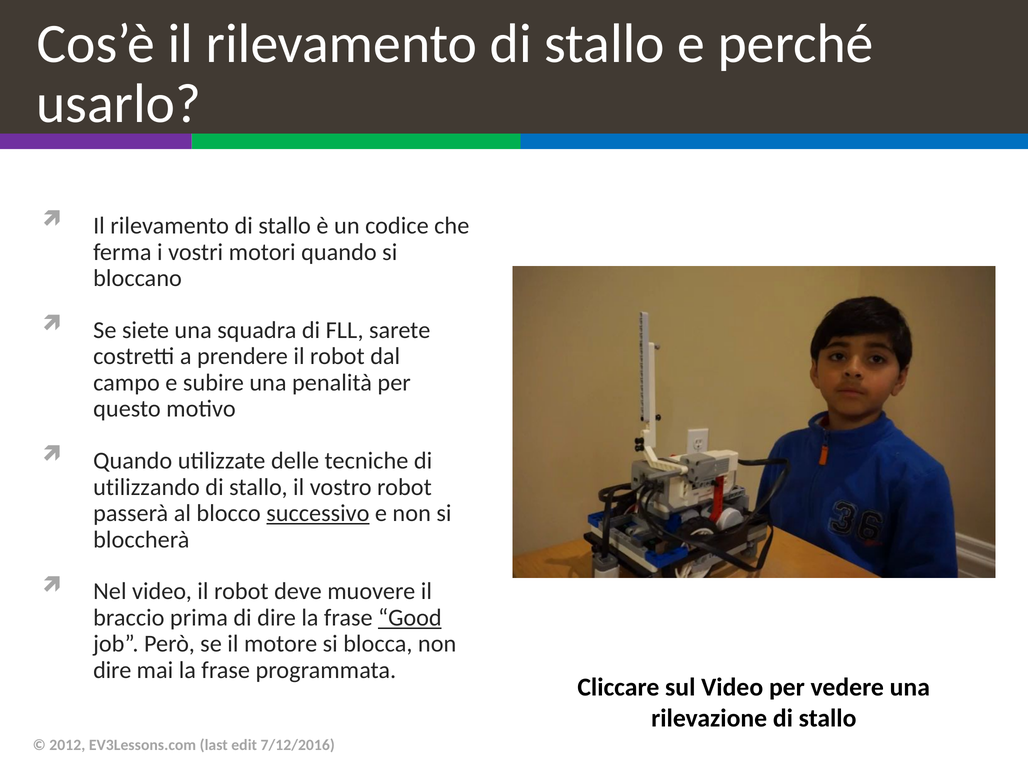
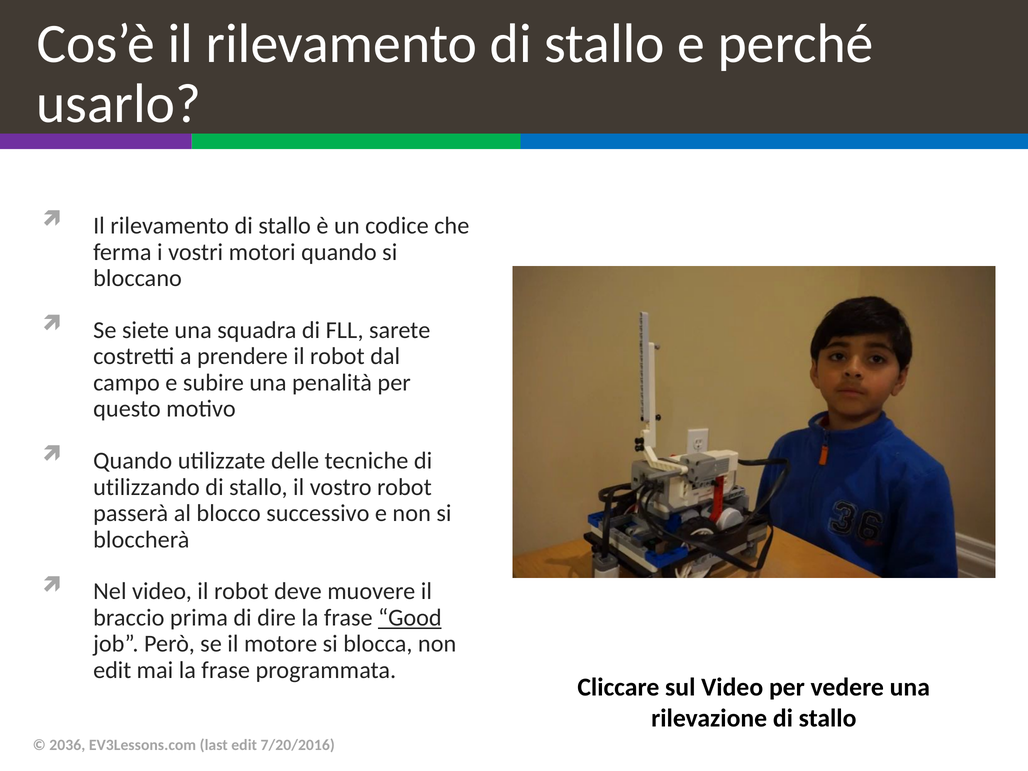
successivo underline: present -> none
dire at (112, 670): dire -> edit
2012: 2012 -> 2036
7/12/2016: 7/12/2016 -> 7/20/2016
